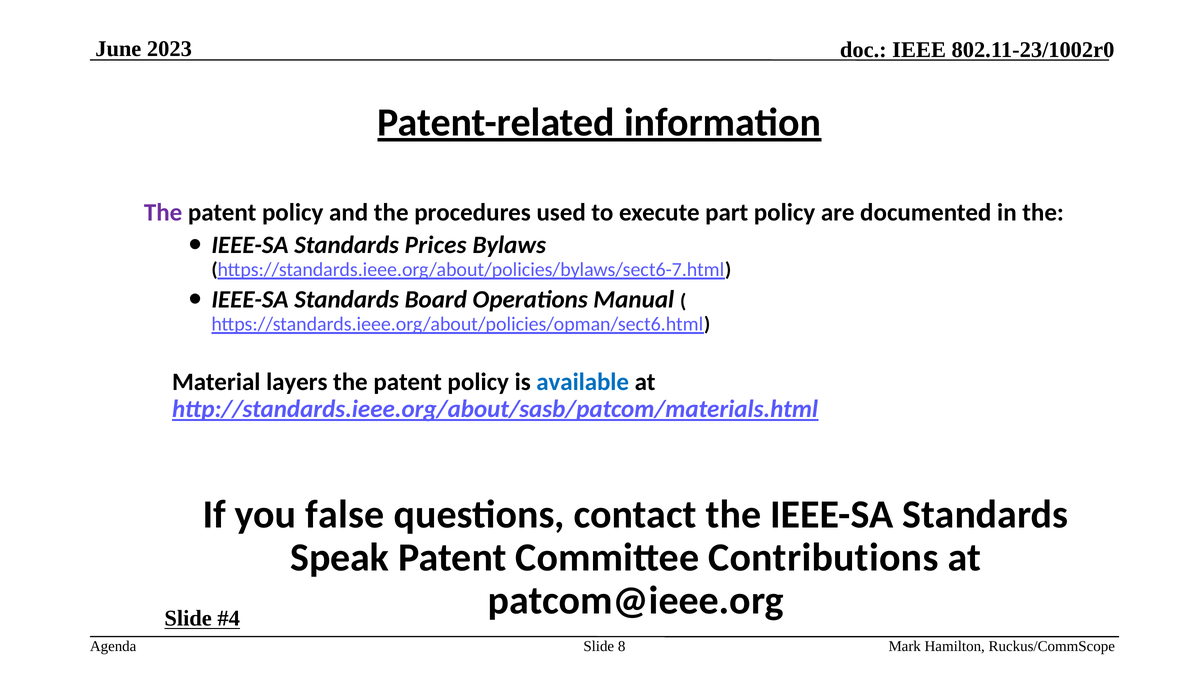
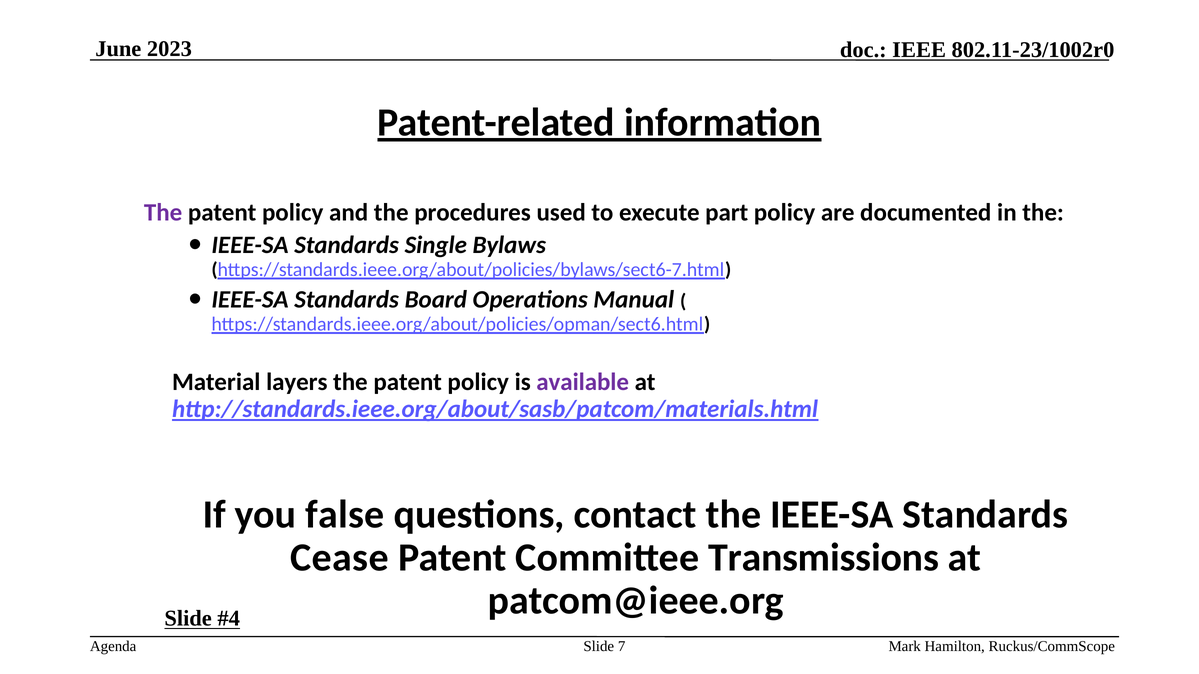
Prices: Prices -> Single
available colour: blue -> purple
Speak: Speak -> Cease
Contributions: Contributions -> Transmissions
8: 8 -> 7
